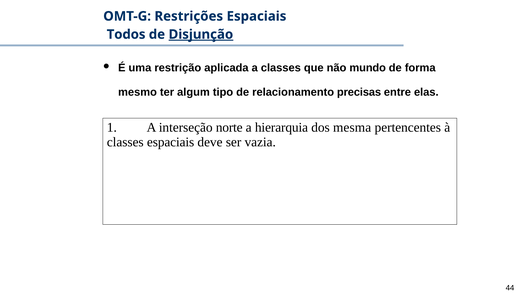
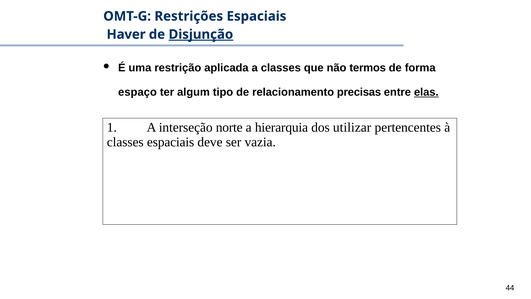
Todos: Todos -> Haver
mundo: mundo -> termos
mesmo: mesmo -> espaço
elas underline: none -> present
mesma: mesma -> utilizar
